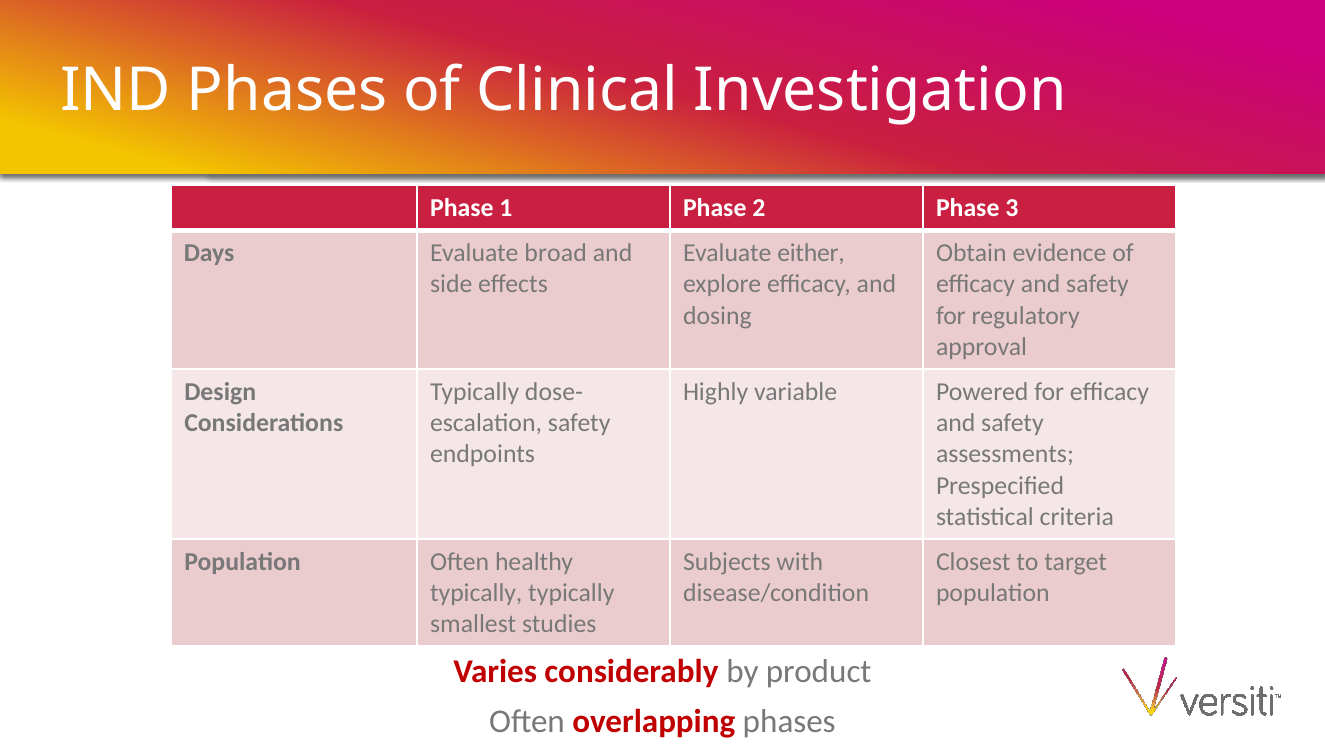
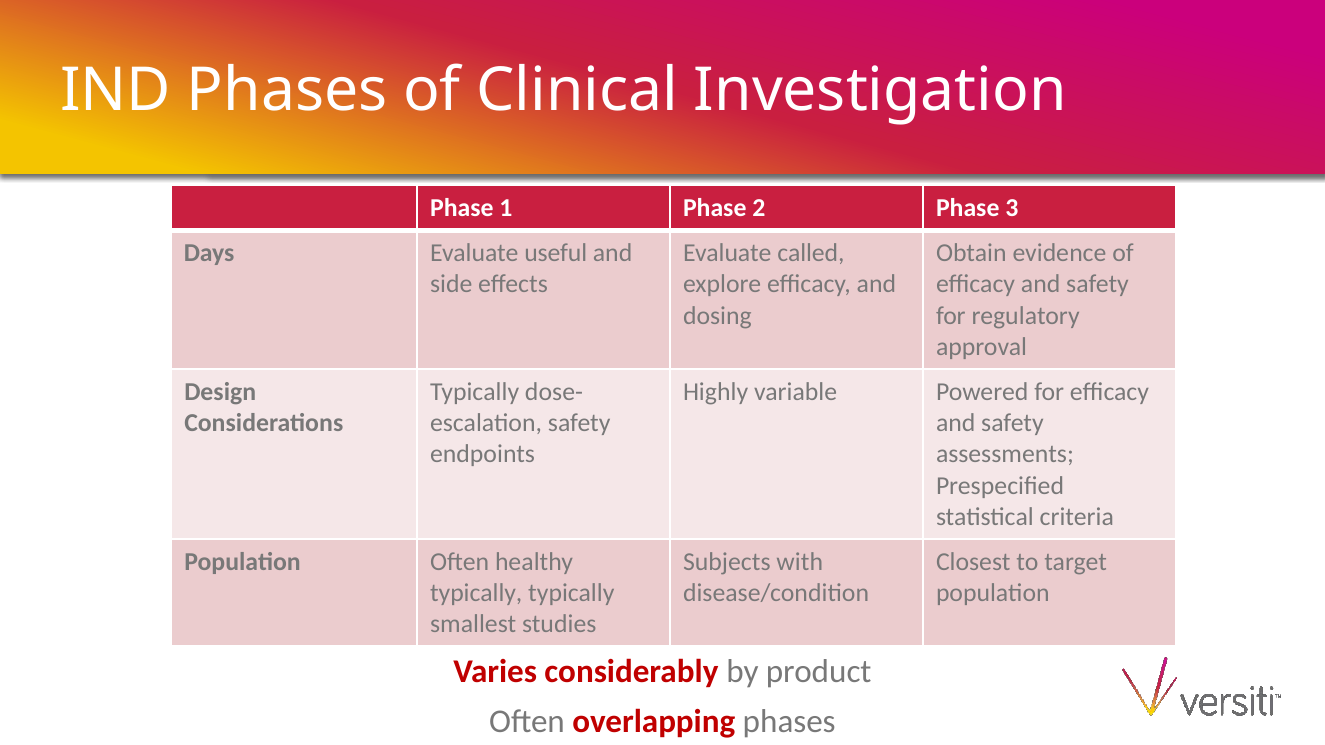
broad: broad -> useful
either: either -> called
